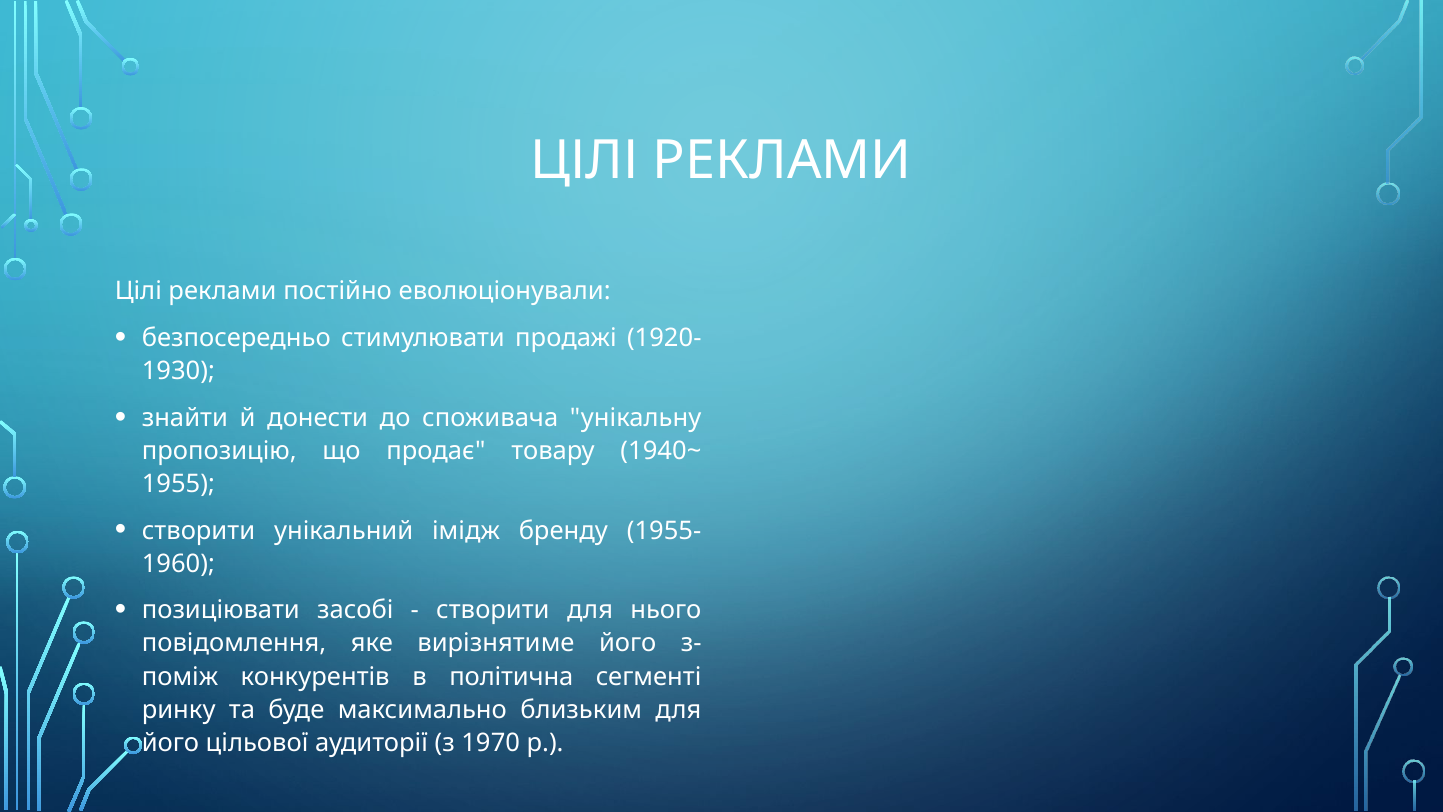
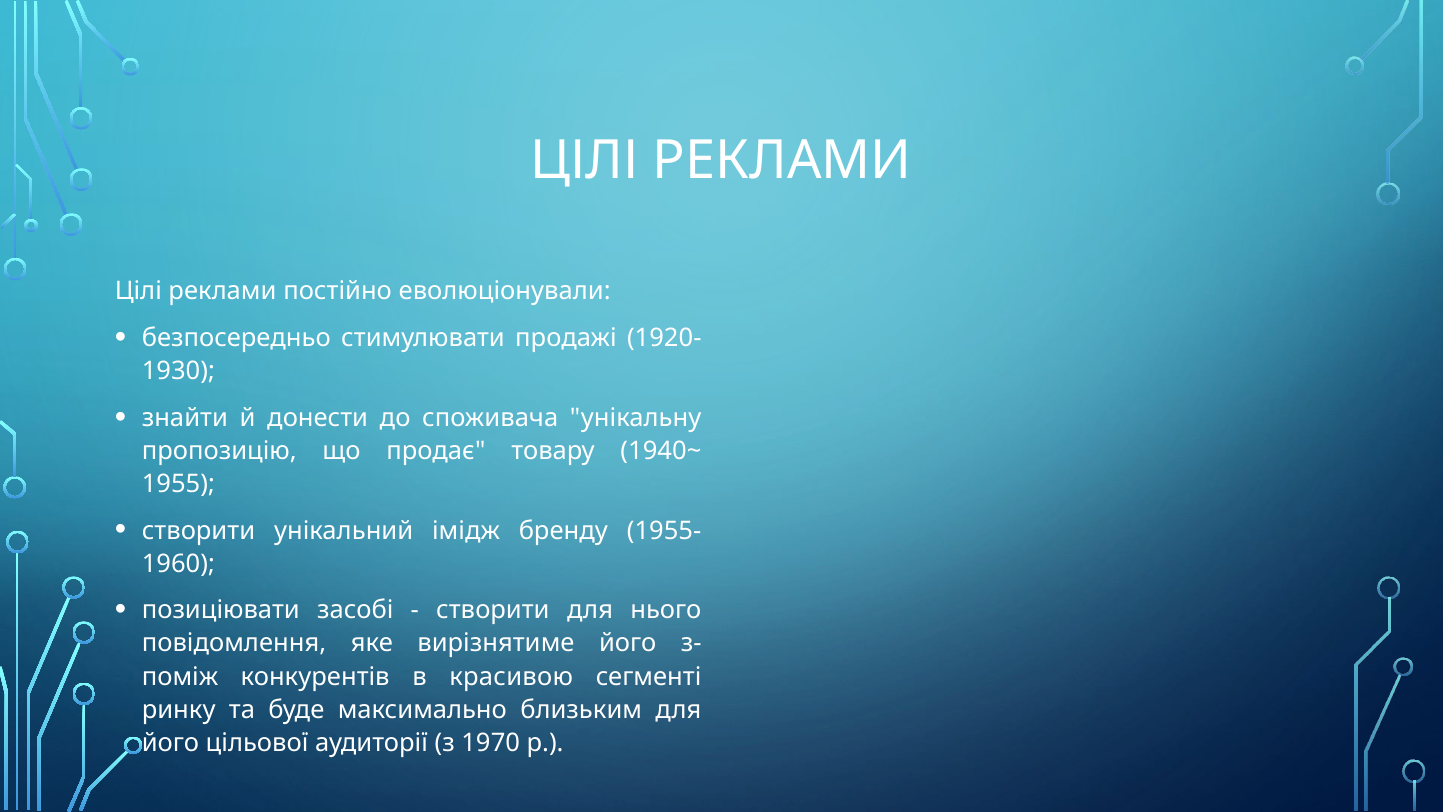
політична: політична -> красивою
